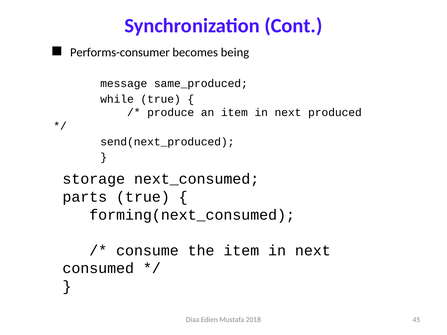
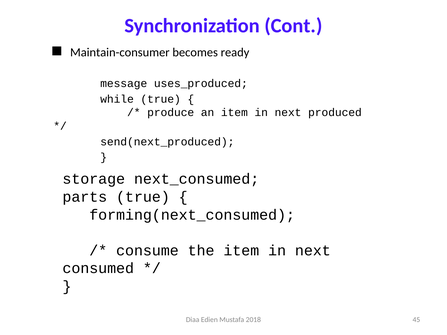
Performs-consumer: Performs-consumer -> Maintain-consumer
being: being -> ready
same_produced: same_produced -> uses_produced
